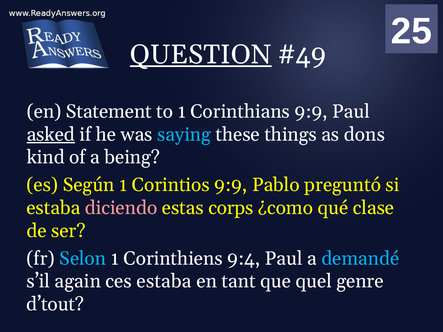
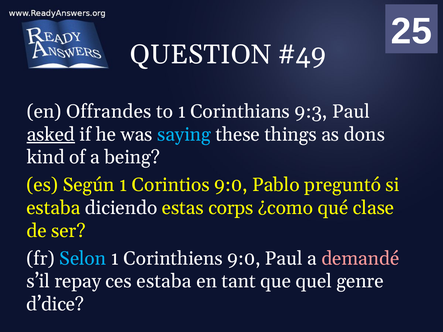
QUESTION underline: present -> none
Statement: Statement -> Offrandes
Corinthians 9:9: 9:9 -> 9:3
Corintios 9:9: 9:9 -> 9:0
diciendo colour: pink -> white
Corinthiens 9:4: 9:4 -> 9:0
demandé colour: light blue -> pink
again: again -> repay
d’tout: d’tout -> d’dice
